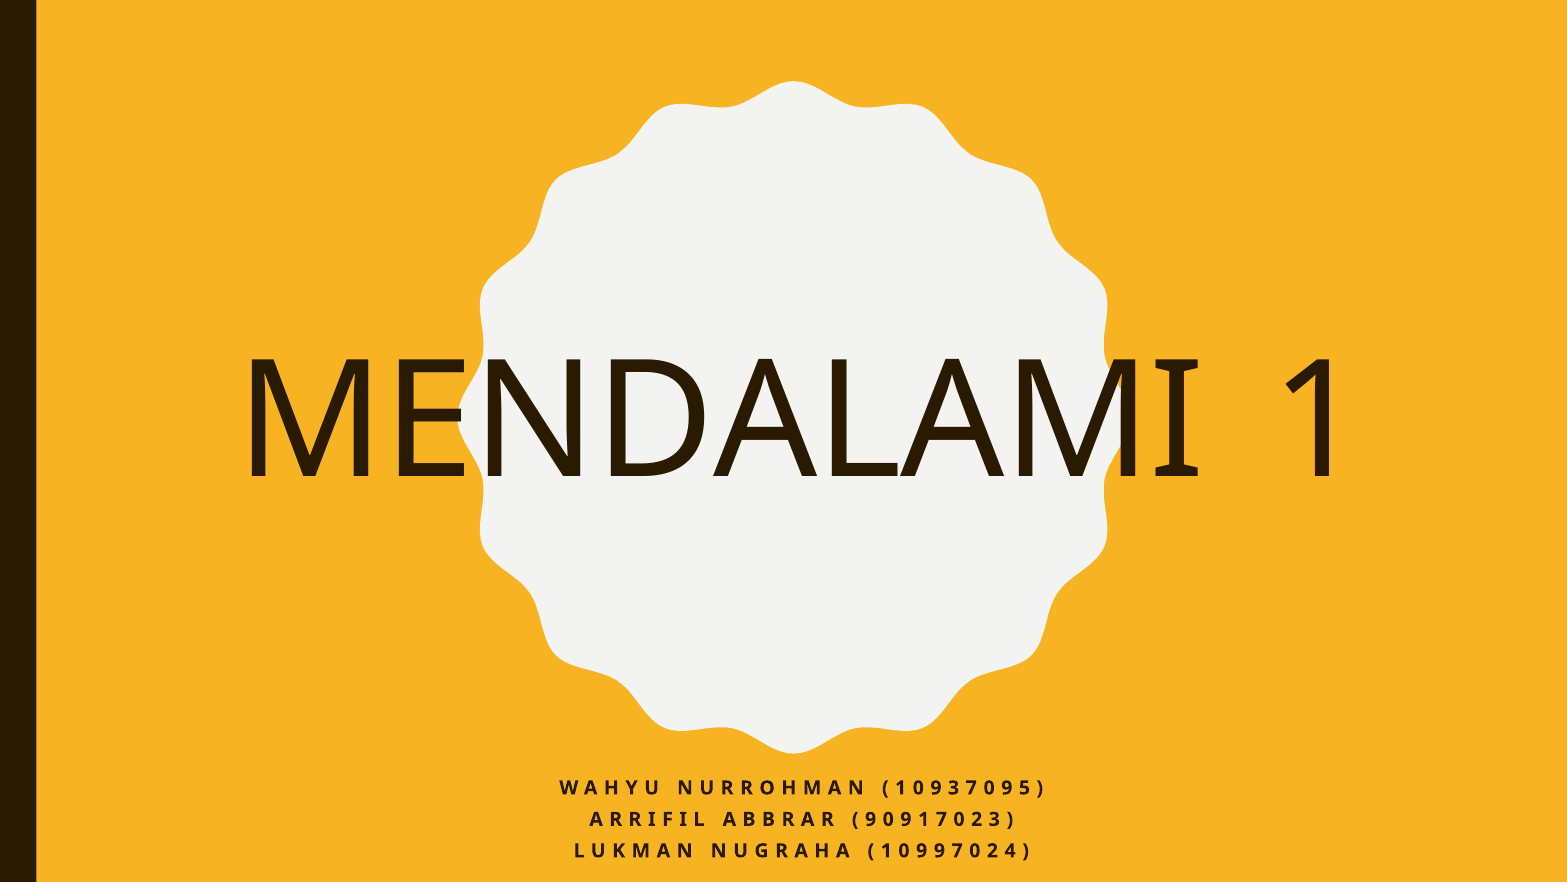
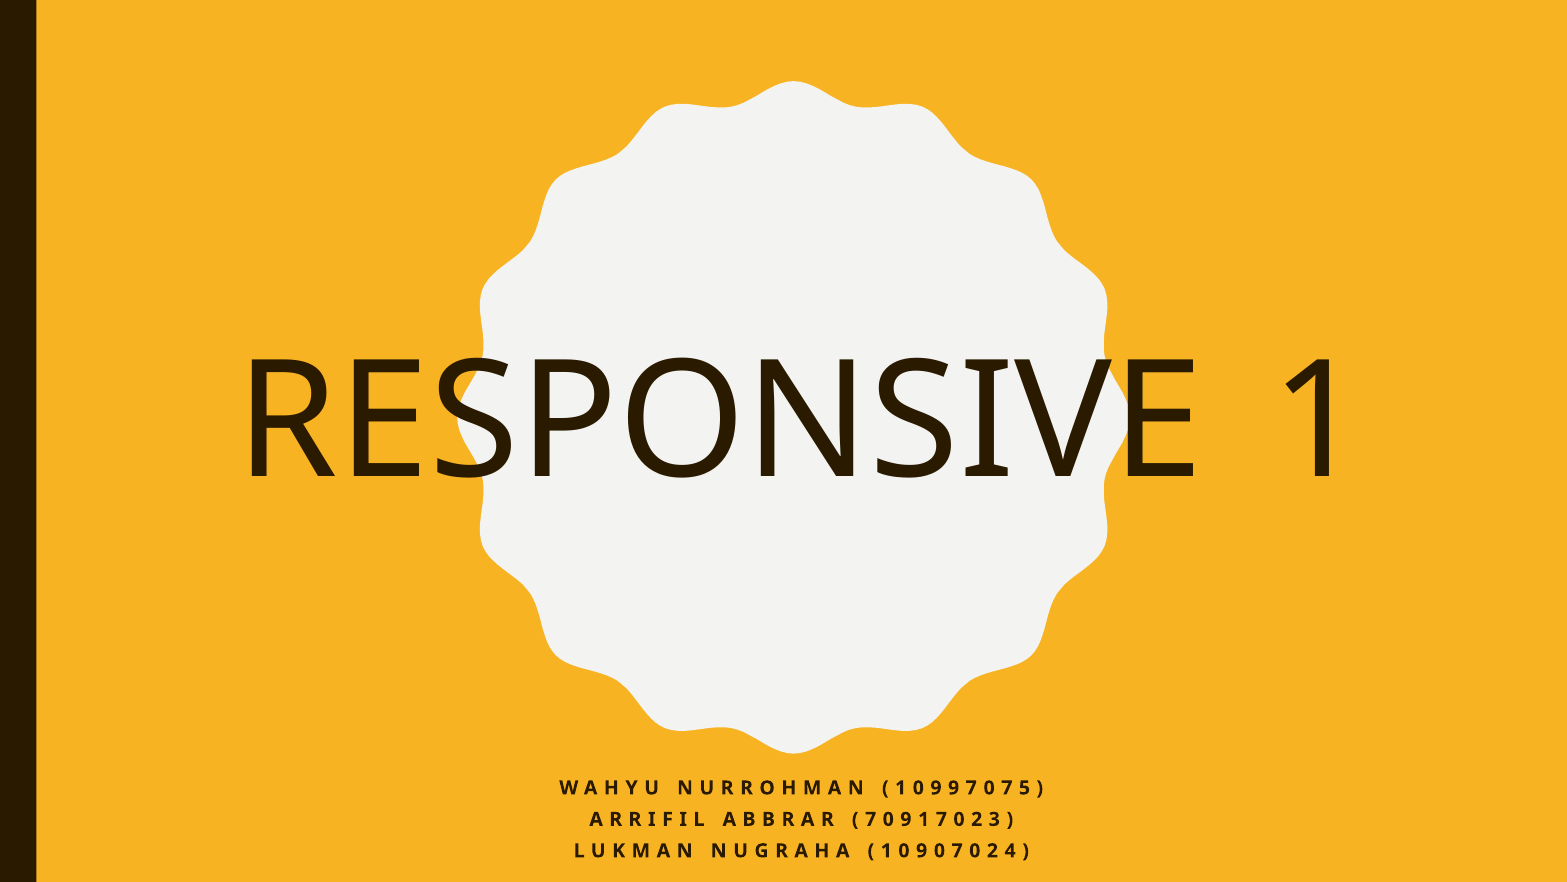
MENDALAMI: MENDALAMI -> RESPONSIVE
3 at (954, 787): 3 -> 9
9 at (1007, 787): 9 -> 7
9 at (871, 819): 9 -> 7
9 at (939, 850): 9 -> 0
